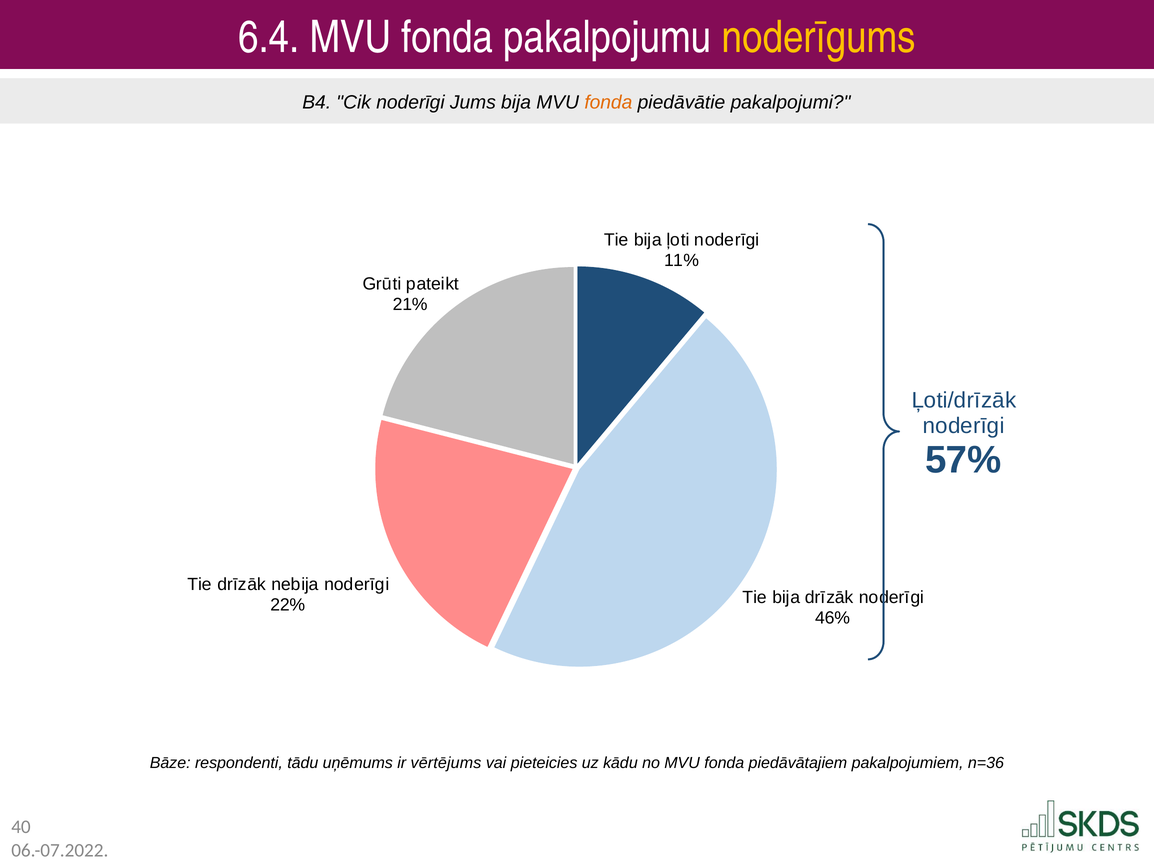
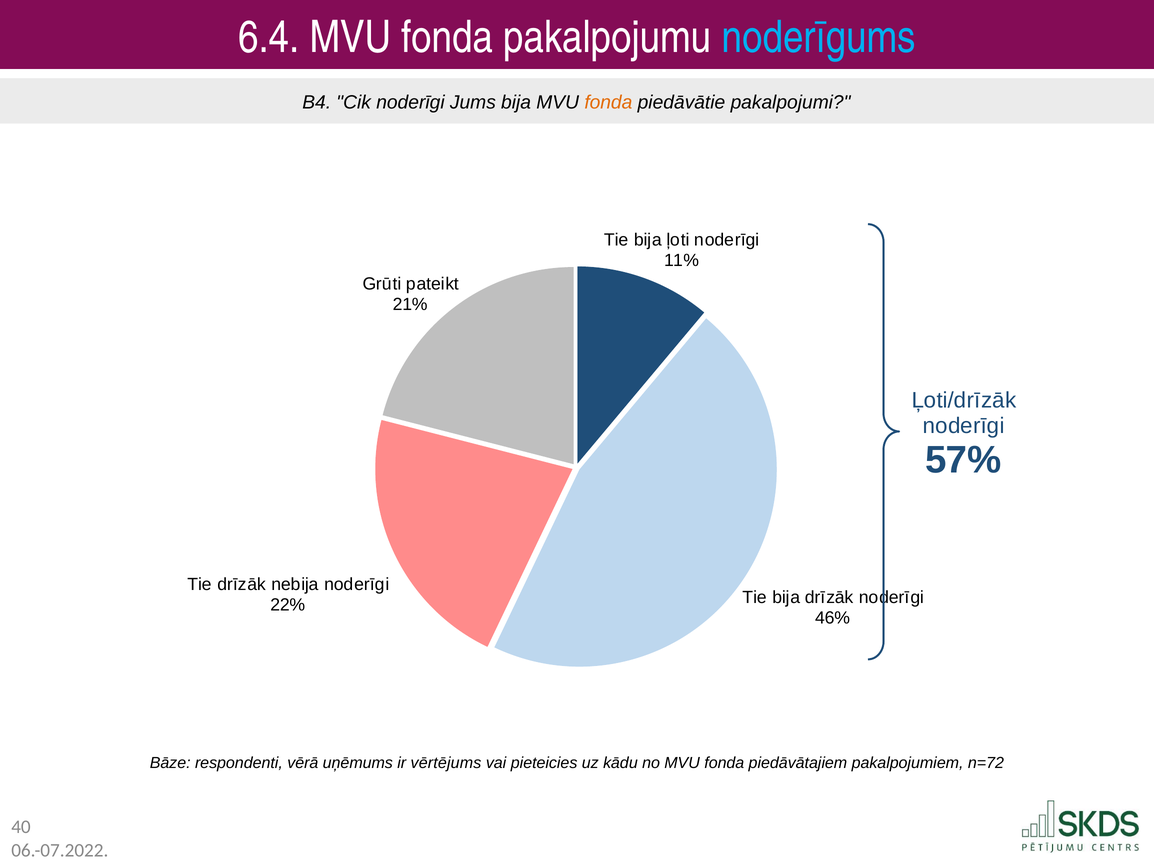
noderīgums colour: yellow -> light blue
tādu: tādu -> vērā
n=36: n=36 -> n=72
